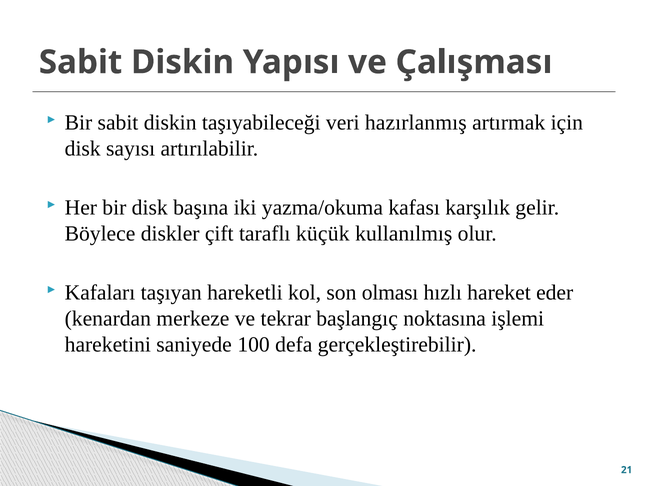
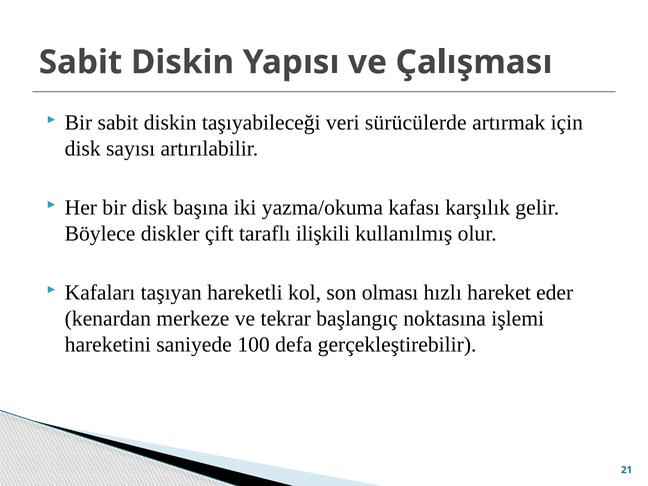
hazırlanmış: hazırlanmış -> sürücülerde
küçük: küçük -> ilişkili
